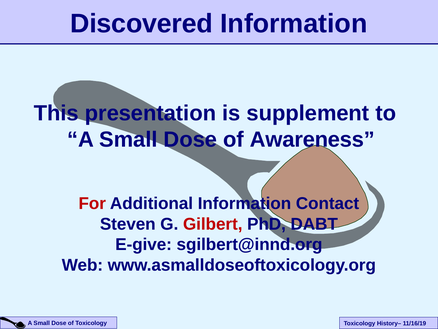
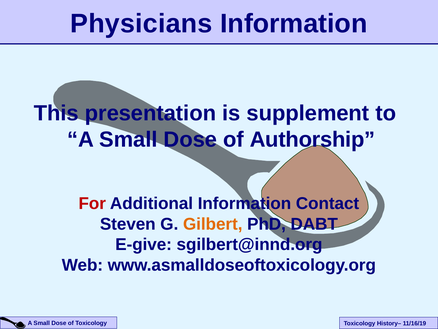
Discovered: Discovered -> Physicians
Awareness: Awareness -> Authorship
Gilbert colour: red -> orange
